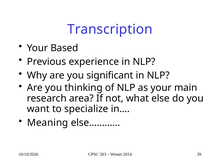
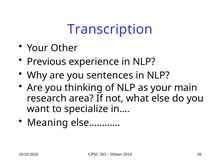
Based: Based -> Other
significant: significant -> sentences
